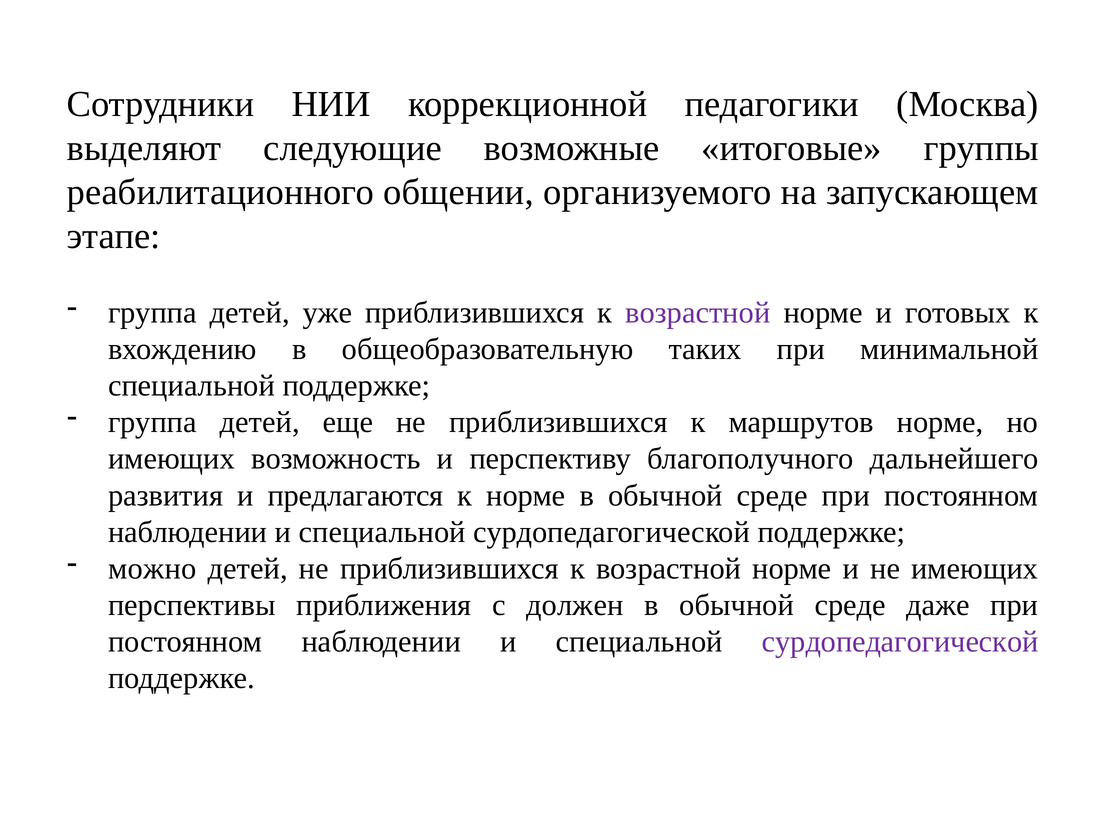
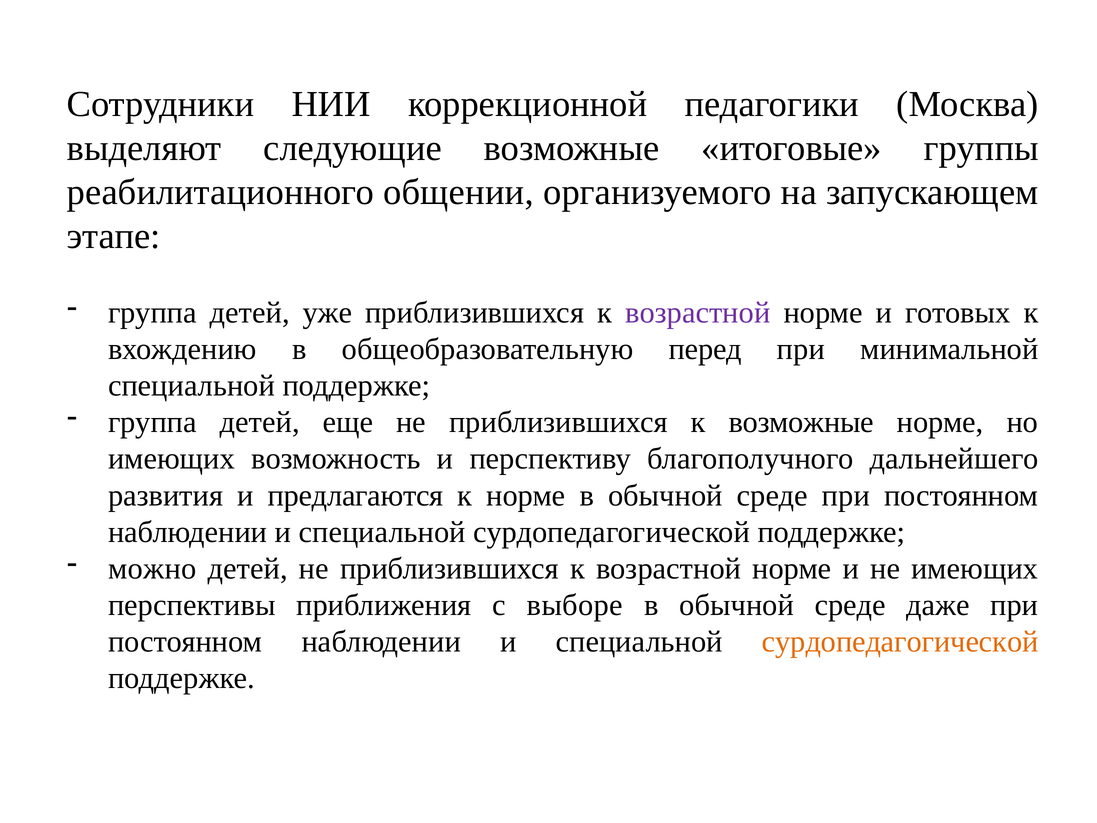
таких: таких -> перед
к маршрутов: маршрутов -> возможные
должен: должен -> выборе
сурдопедагогической at (900, 642) colour: purple -> orange
